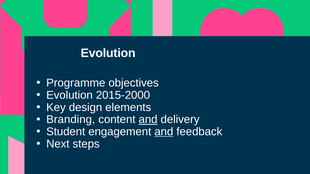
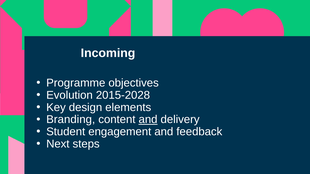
Evolution at (108, 53): Evolution -> Incoming
2015-2000: 2015-2000 -> 2015-2028
and at (164, 132) underline: present -> none
